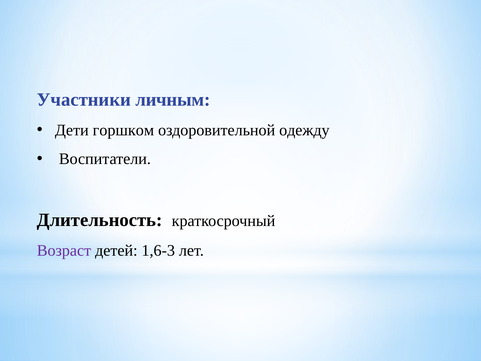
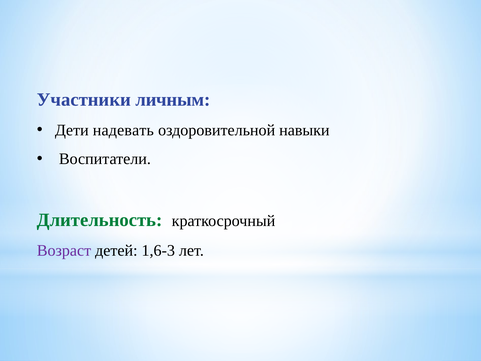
горшком: горшком -> надевать
одежду: одежду -> навыки
Длительность colour: black -> green
